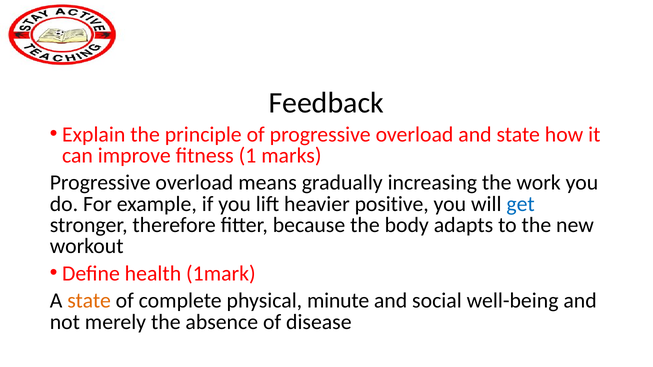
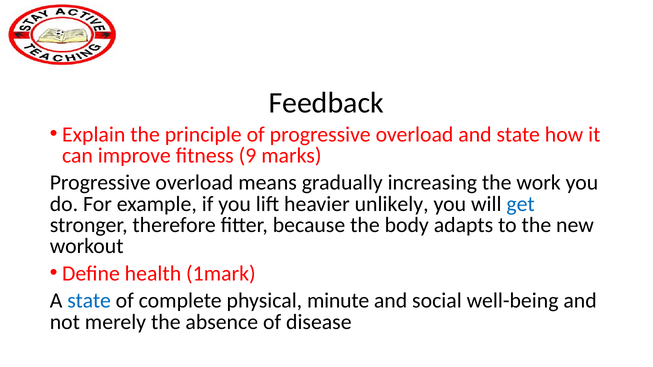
1: 1 -> 9
positive: positive -> unlikely
state at (89, 301) colour: orange -> blue
